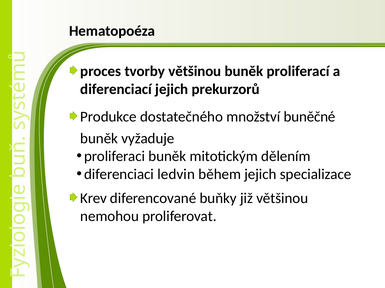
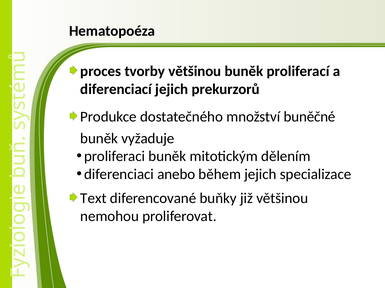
ledvin: ledvin -> anebo
Krev: Krev -> Text
